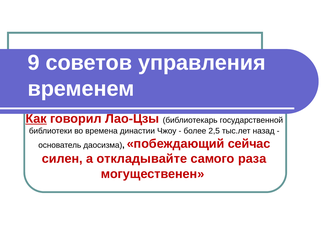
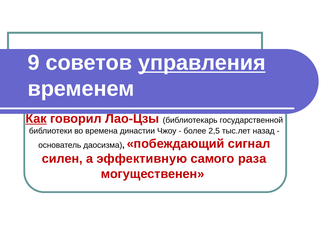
управления underline: none -> present
сейчас: сейчас -> сигнал
откладывайте: откладывайте -> эффективную
